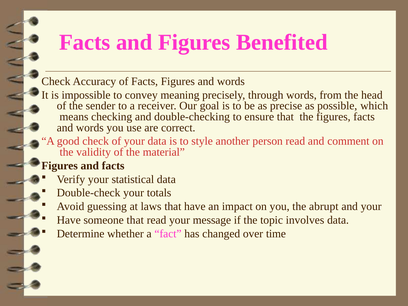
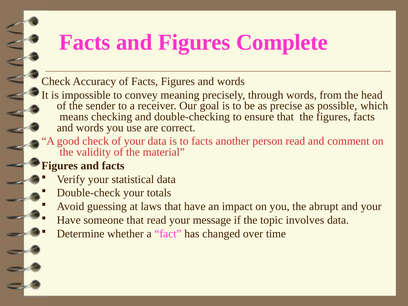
Benefited: Benefited -> Complete
to style: style -> facts
